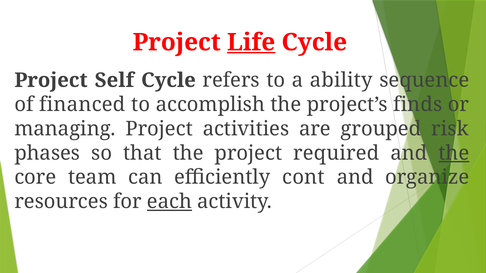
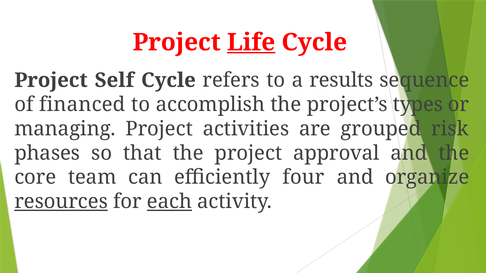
ability: ability -> results
finds: finds -> types
required: required -> approval
the at (454, 153) underline: present -> none
cont: cont -> four
resources underline: none -> present
